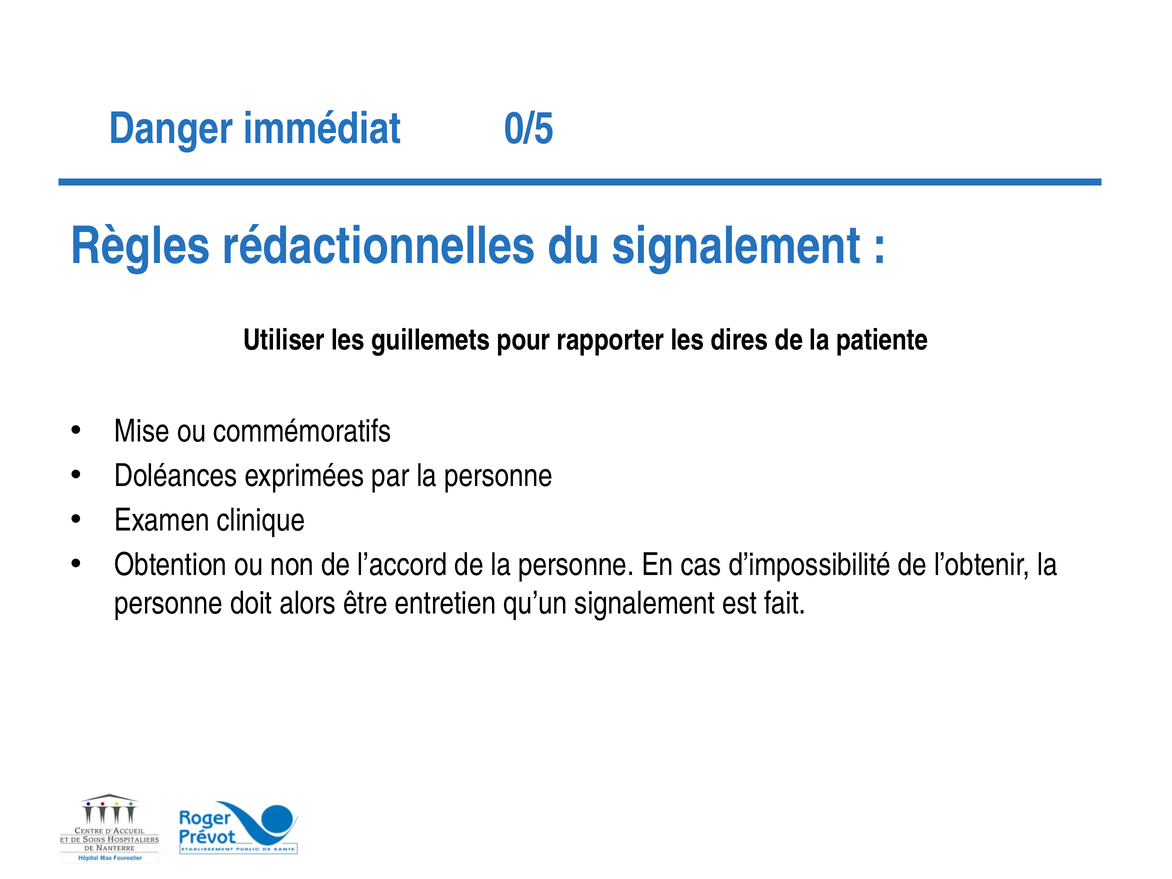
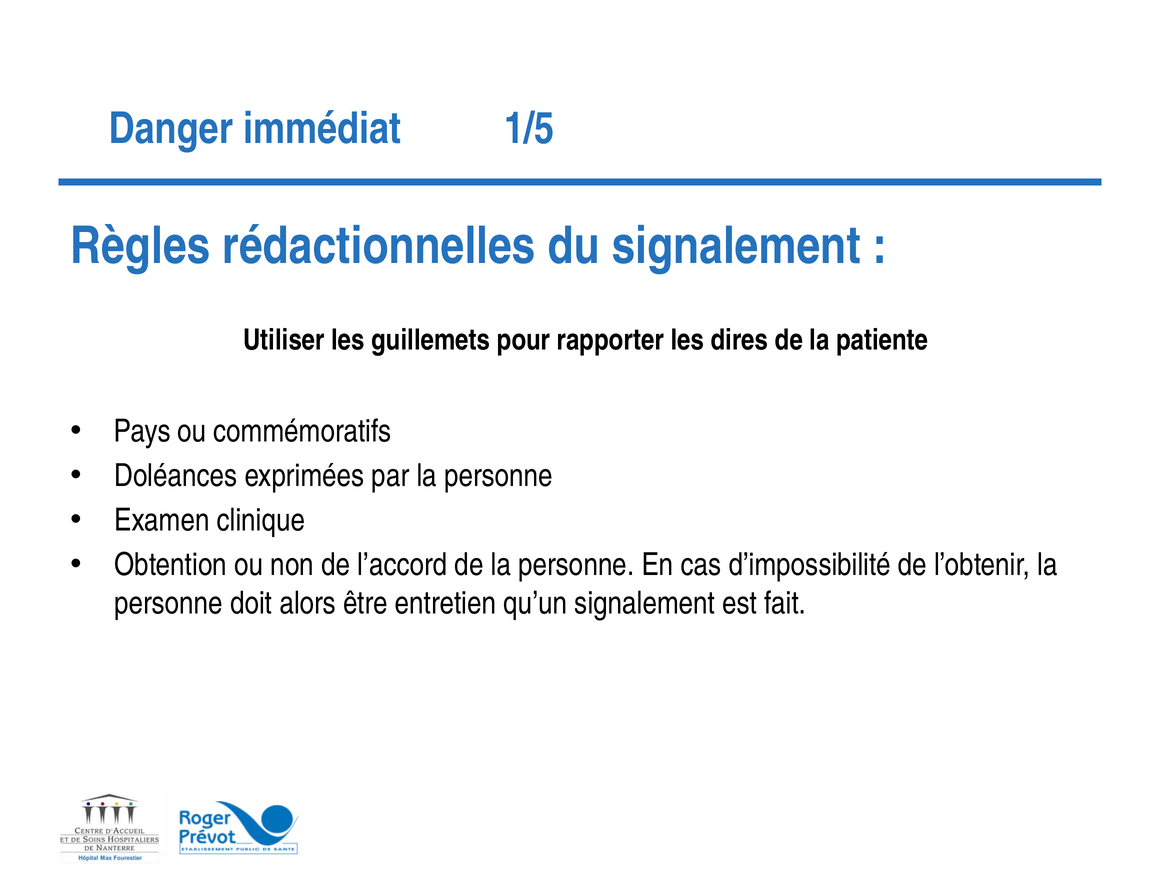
0/5: 0/5 -> 1/5
Mise: Mise -> Pays
